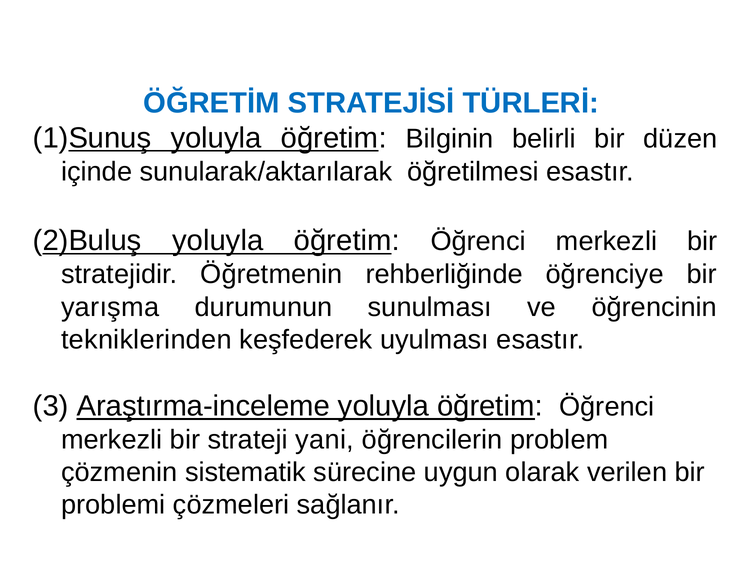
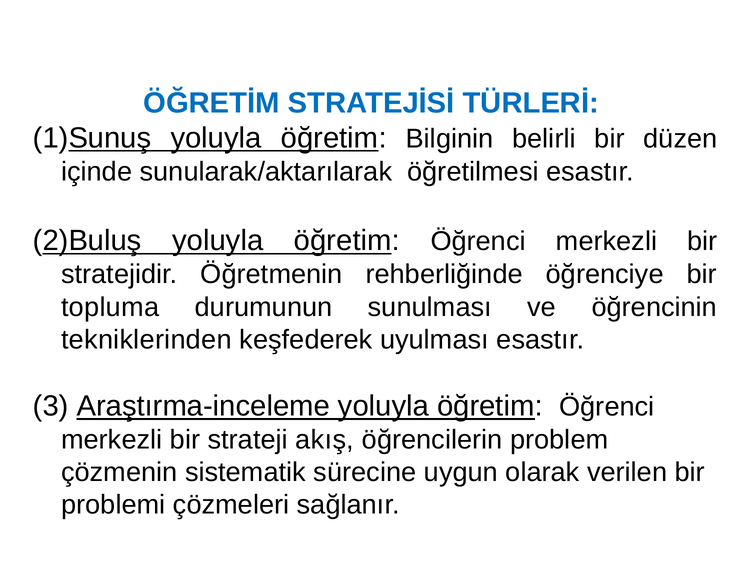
yarışma: yarışma -> topluma
yani: yani -> akış
